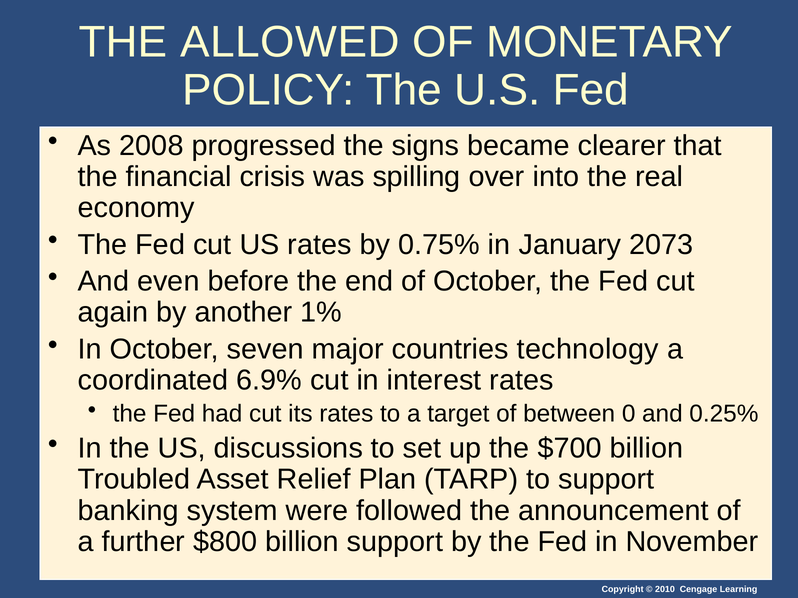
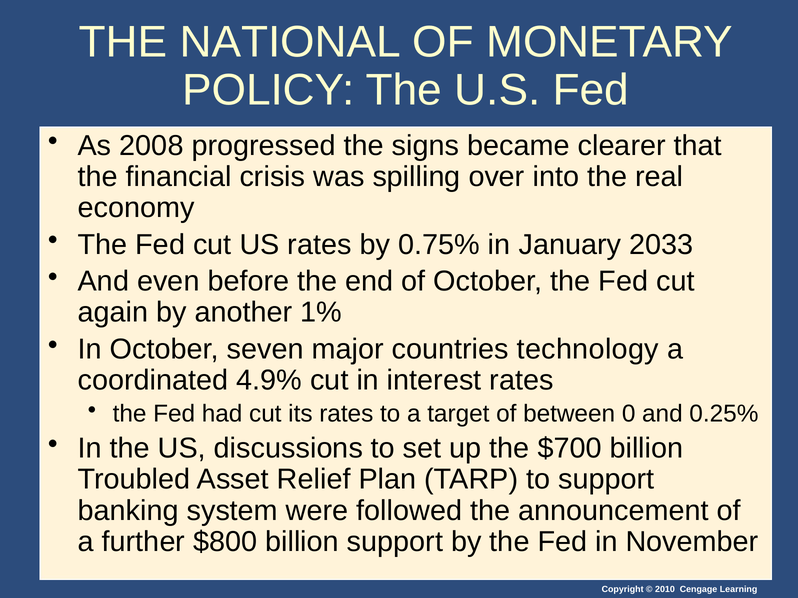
ALLOWED: ALLOWED -> NATIONAL
2073: 2073 -> 2033
6.9%: 6.9% -> 4.9%
